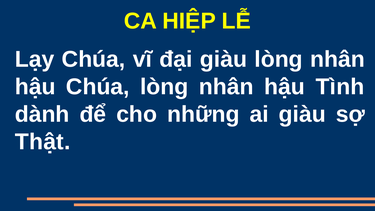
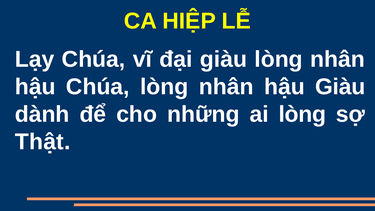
hậu Tình: Tình -> Giàu
ai giàu: giàu -> lòng
